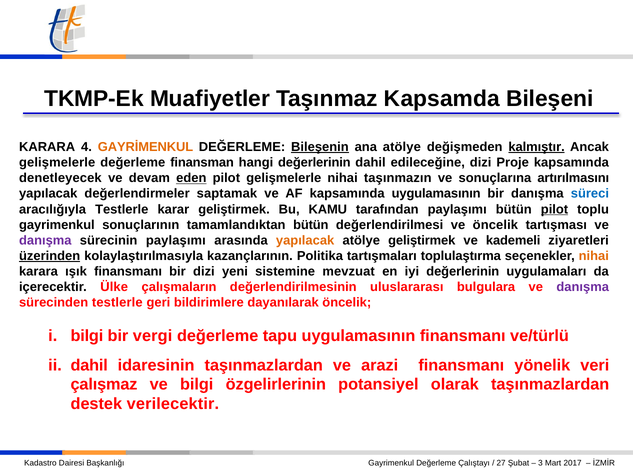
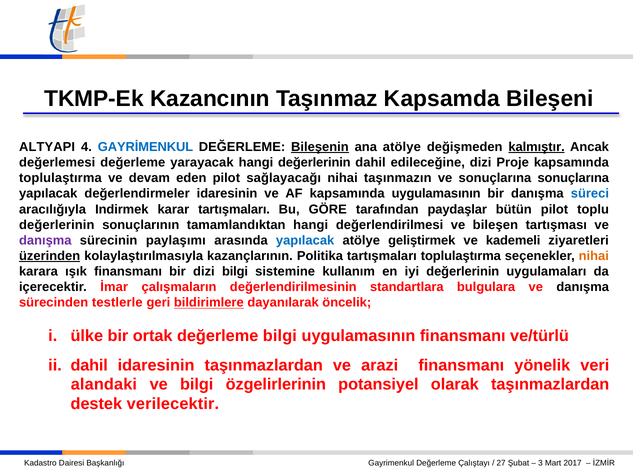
Muafiyetler: Muafiyetler -> Kazancının
KARARA at (47, 147): KARARA -> ALTYAPI
GAYRİMENKUL colour: orange -> blue
gelişmelerle at (57, 163): gelişmelerle -> değerlemesi
finansman: finansman -> yarayacak
denetleyecek at (60, 178): denetleyecek -> toplulaştırma
eden underline: present -> none
pilot gelişmelerle: gelişmelerle -> sağlayacağı
sonuçlarına artırılmasını: artırılmasını -> sonuçlarına
değerlendirmeler saptamak: saptamak -> idaresinin
aracılığıyla Testlerle: Testlerle -> Indirmek
karar geliştirmek: geliştirmek -> tartışmaları
KAMU: KAMU -> GÖRE
tarafından paylaşımı: paylaşımı -> paydaşlar
pilot at (554, 209) underline: present -> none
gayrimenkul at (57, 225): gayrimenkul -> değerlerinin
tamamlandıktan bütün: bütün -> hangi
ve öncelik: öncelik -> bileşen
yapılacak at (305, 240) colour: orange -> blue
dizi yeni: yeni -> bilgi
mevzuat: mevzuat -> kullanım
Ülke: Ülke -> İmar
uluslararası: uluslararası -> standartlara
danışma at (583, 287) colour: purple -> black
bildirimlere underline: none -> present
bilgi at (87, 336): bilgi -> ülke
vergi: vergi -> ortak
değerleme tapu: tapu -> bilgi
çalışmaz: çalışmaz -> alandaki
